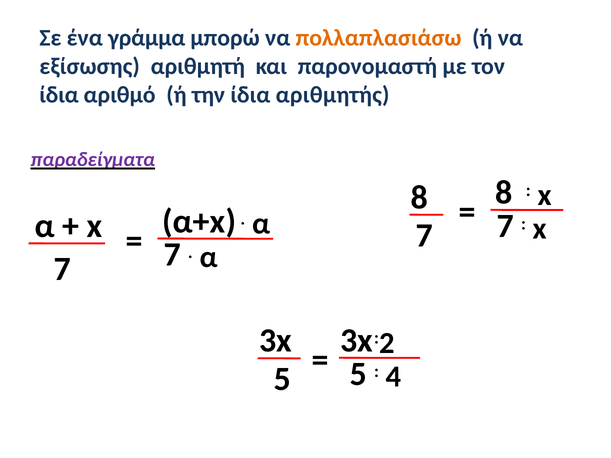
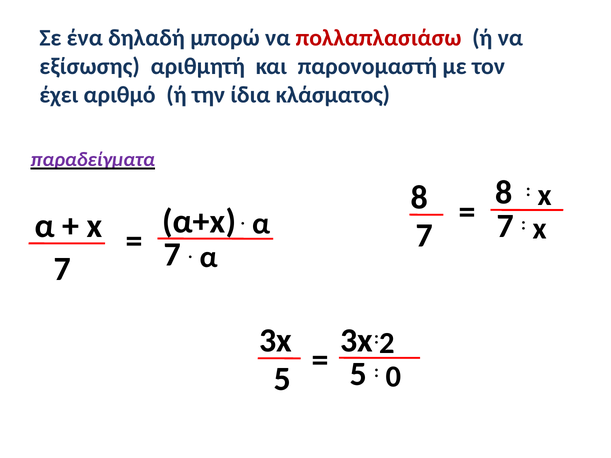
γράμμα: γράμμα -> δηλαδή
πολλαπλασιάσω colour: orange -> red
ίδια at (59, 95): ίδια -> έχει
αριθμητής: αριθμητής -> κλάσματος
4: 4 -> 0
